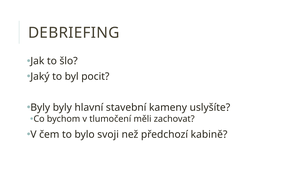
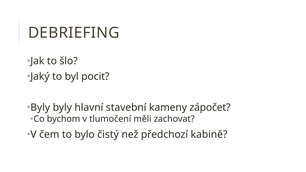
uslyšíte: uslyšíte -> zápočet
svoji: svoji -> čistý
